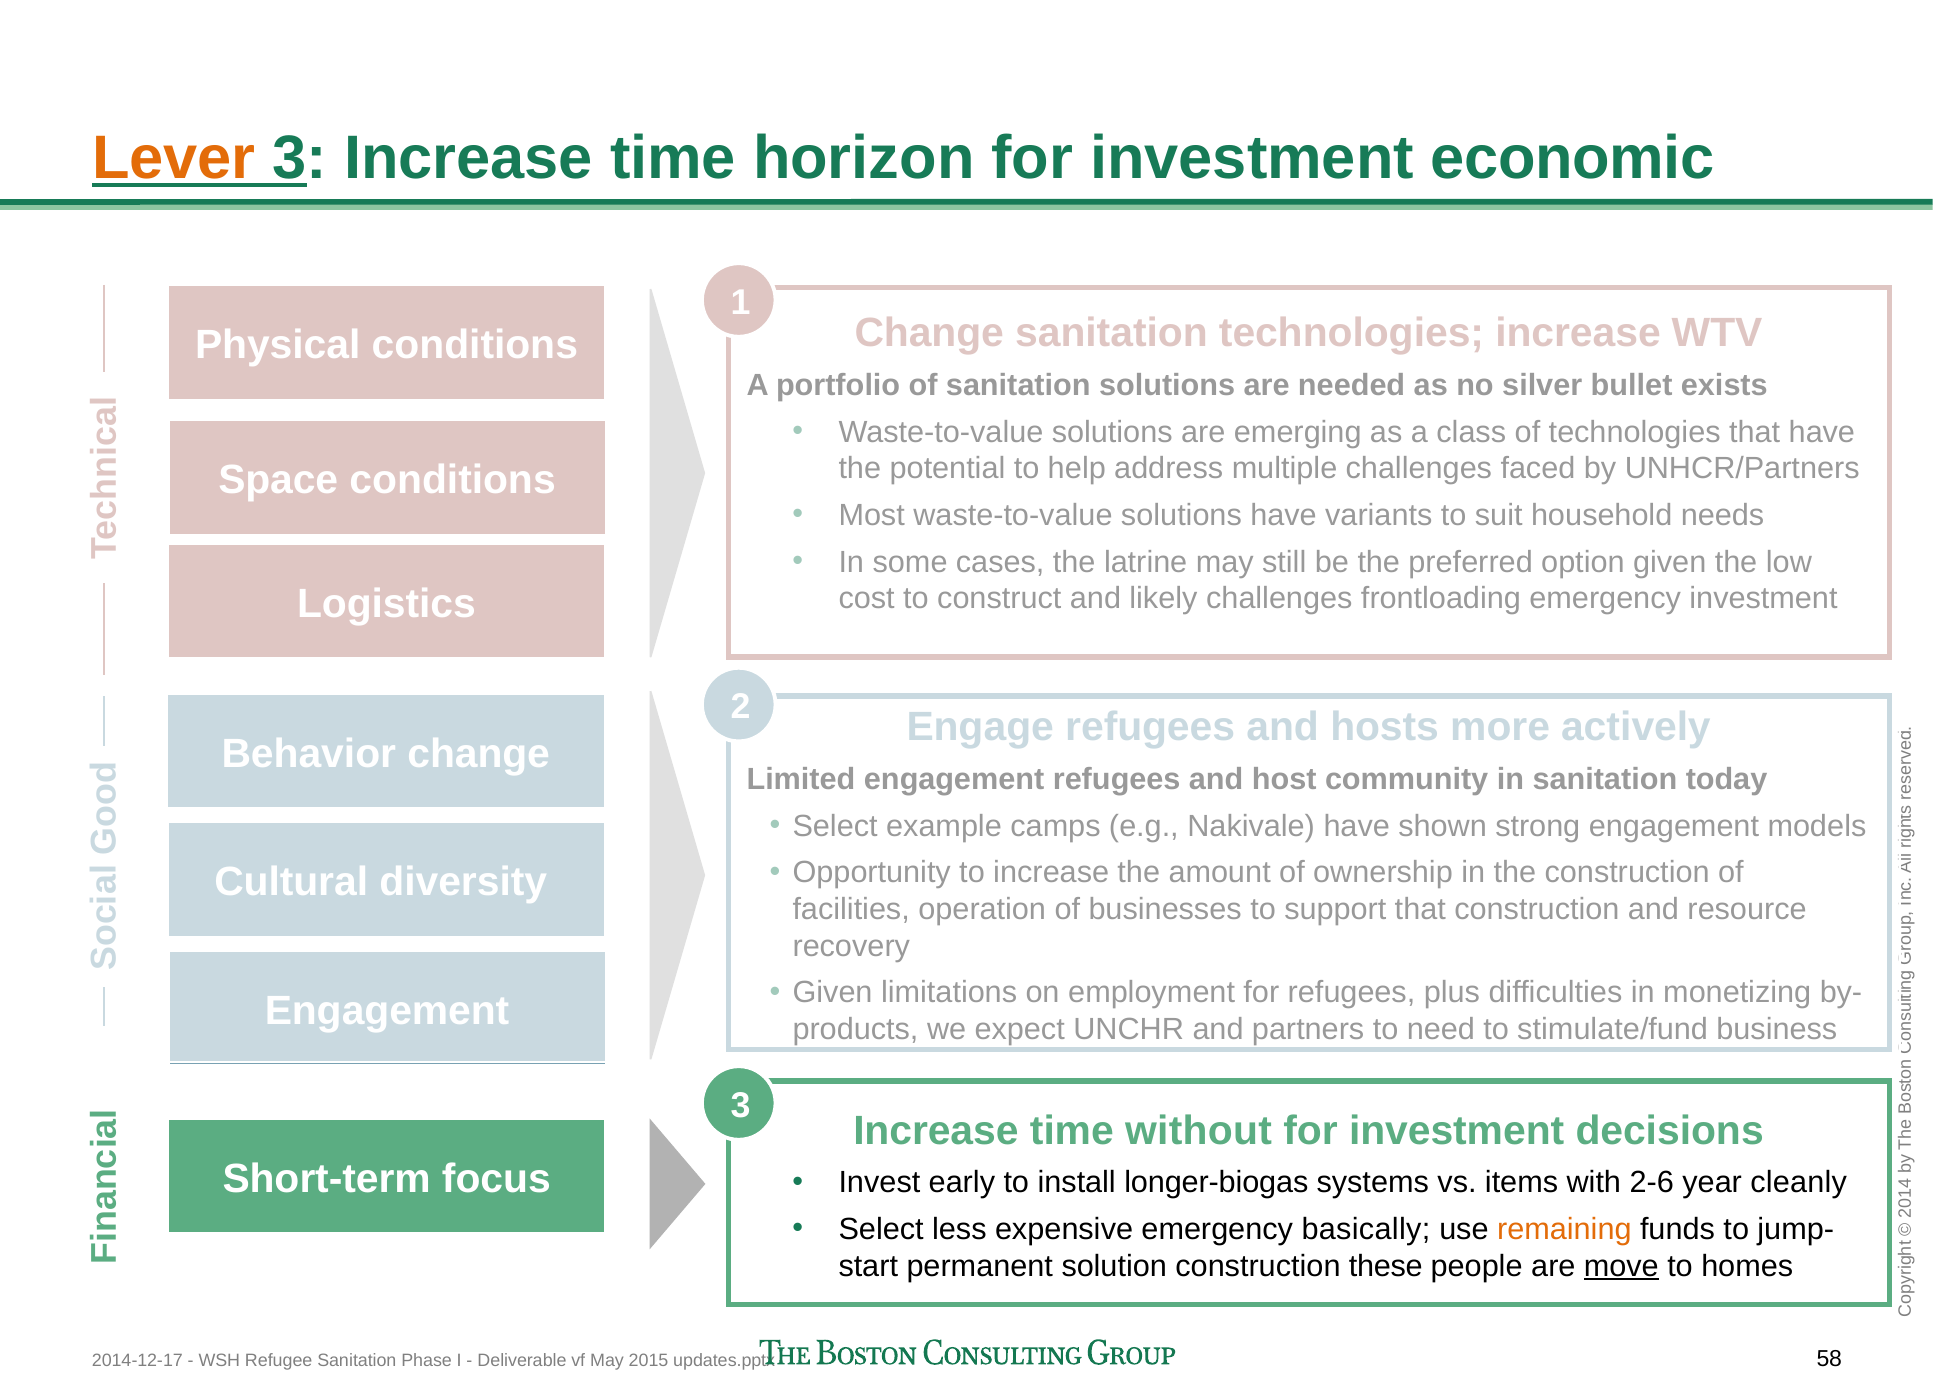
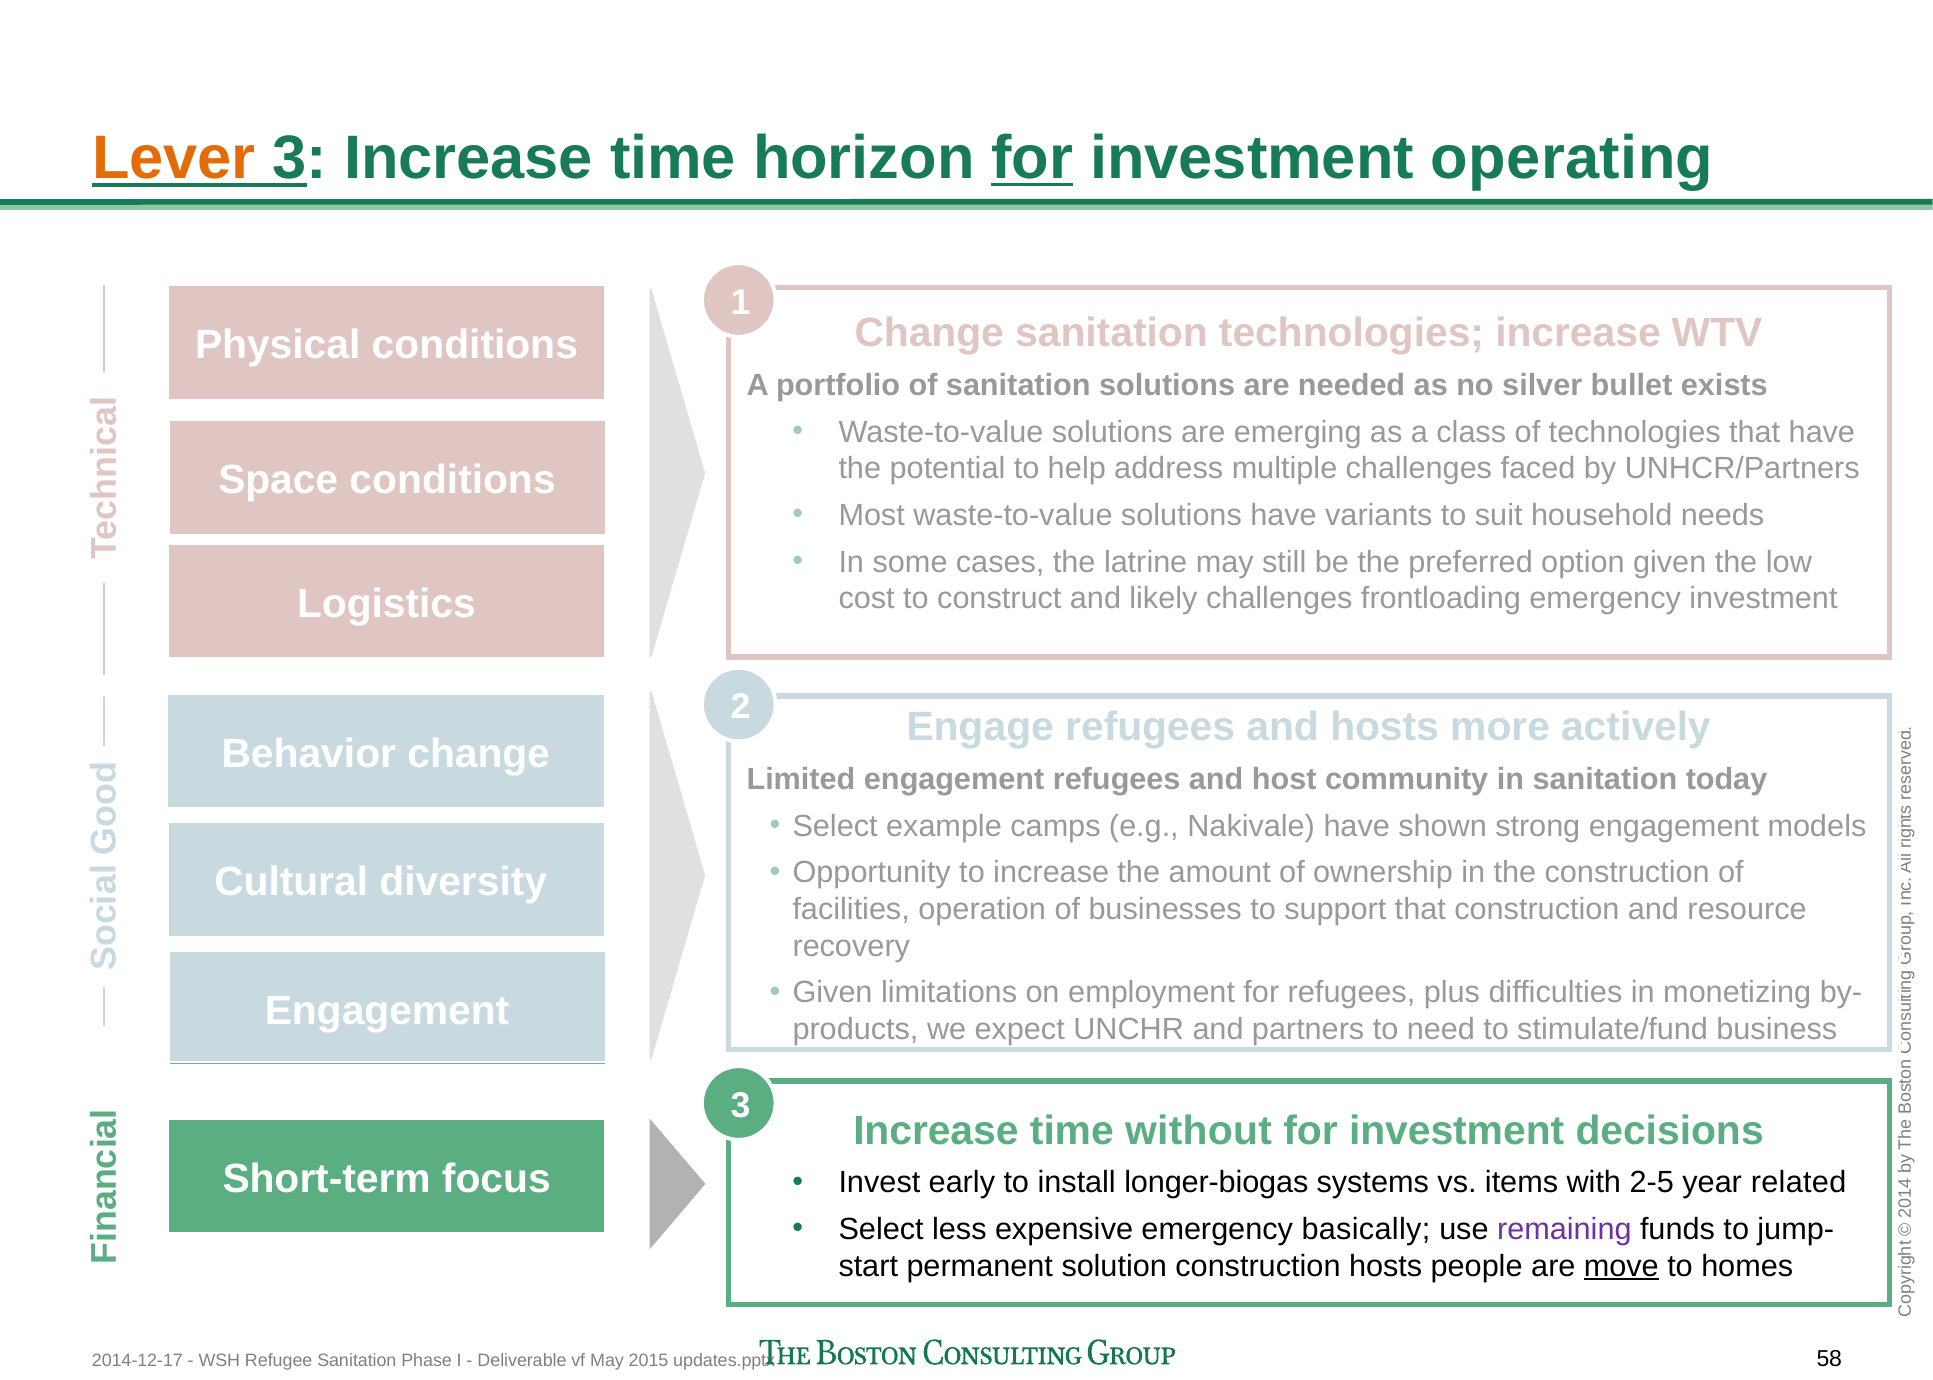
for at (1032, 158) underline: none -> present
economic: economic -> operating
2-6: 2-6 -> 2-5
cleanly: cleanly -> related
remaining colour: orange -> purple
construction these: these -> hosts
